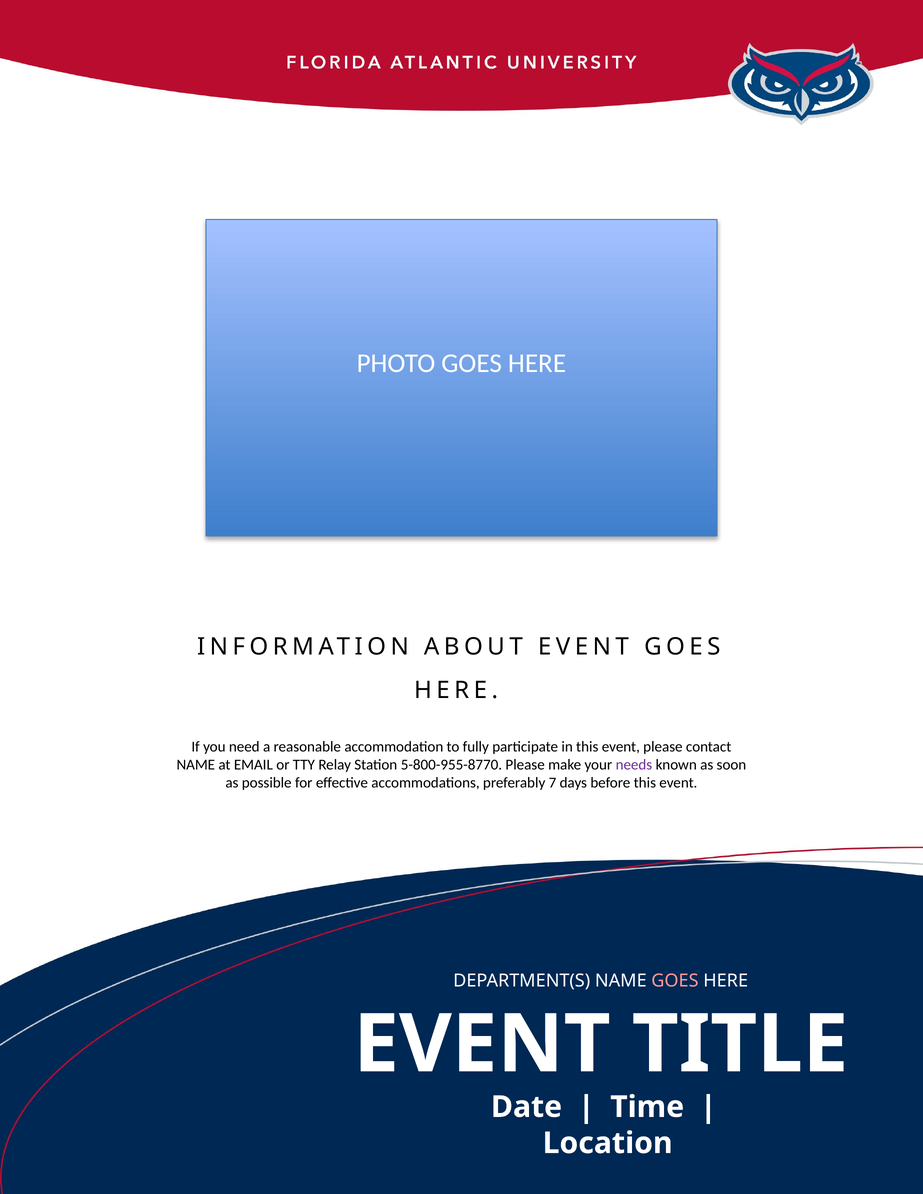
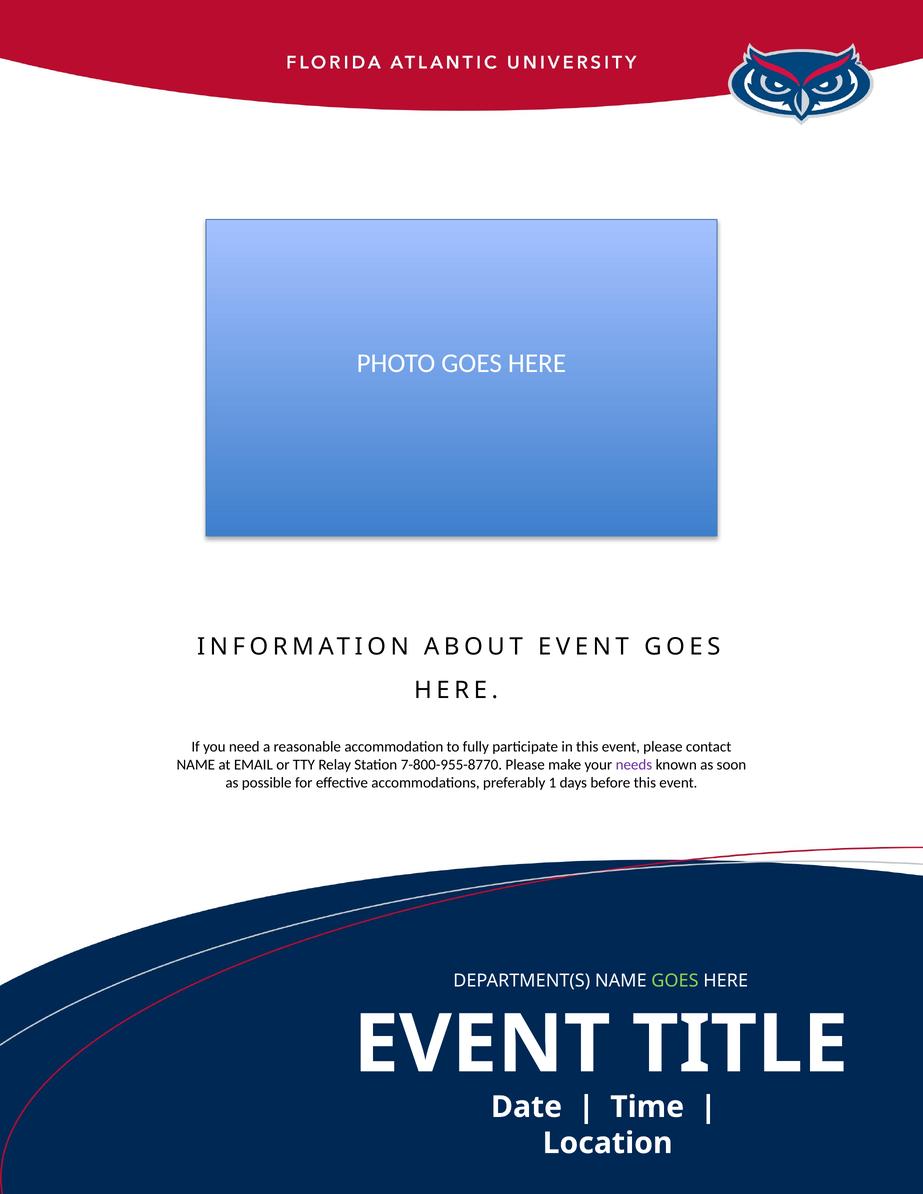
5-800-955-8770: 5-800-955-8770 -> 7-800-955-8770
7: 7 -> 1
GOES at (675, 981) colour: pink -> light green
